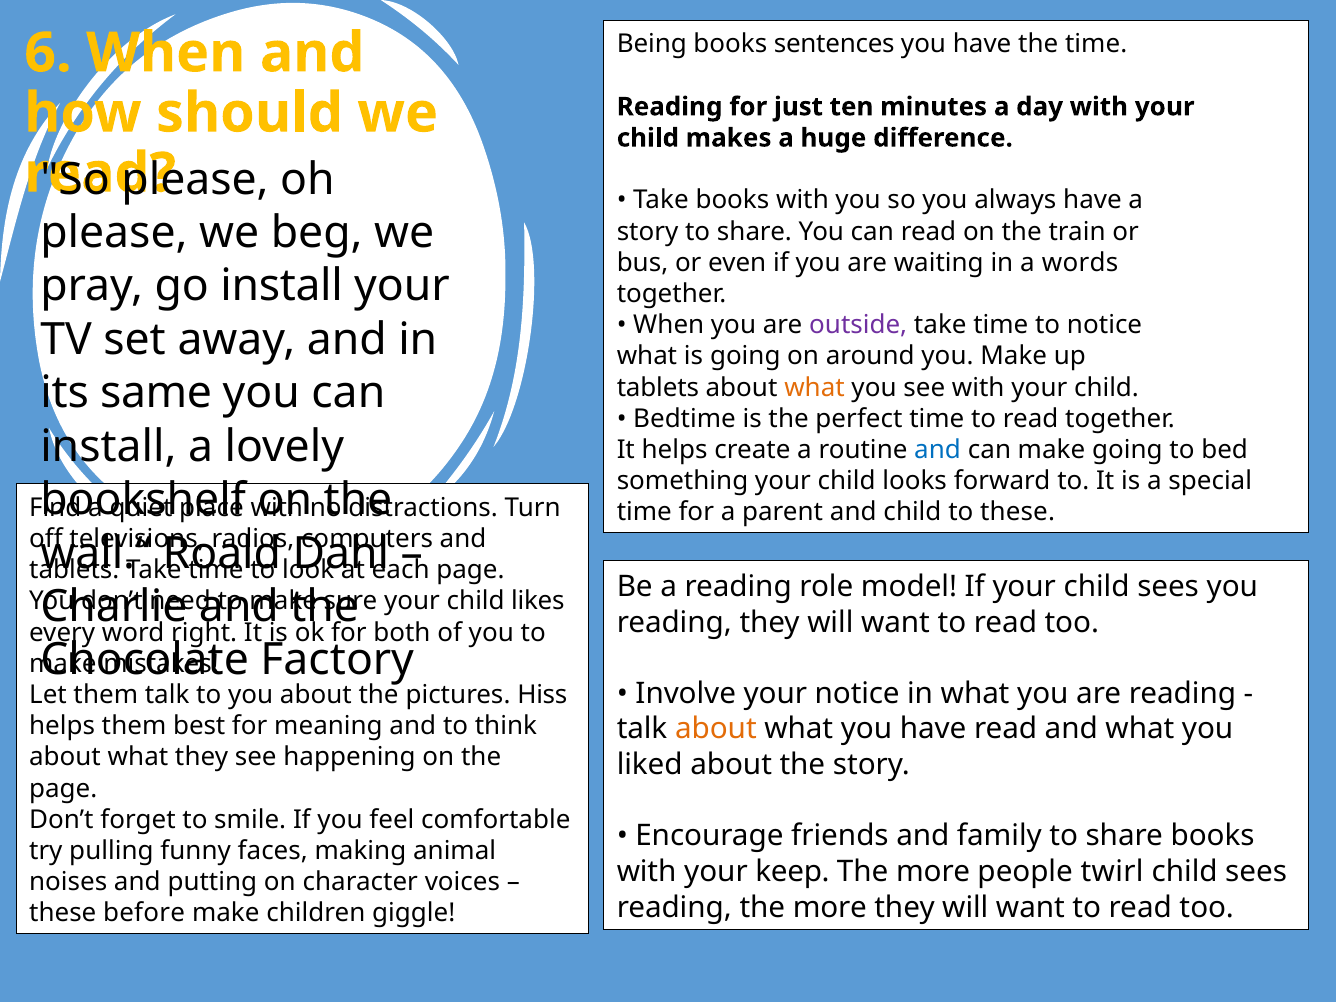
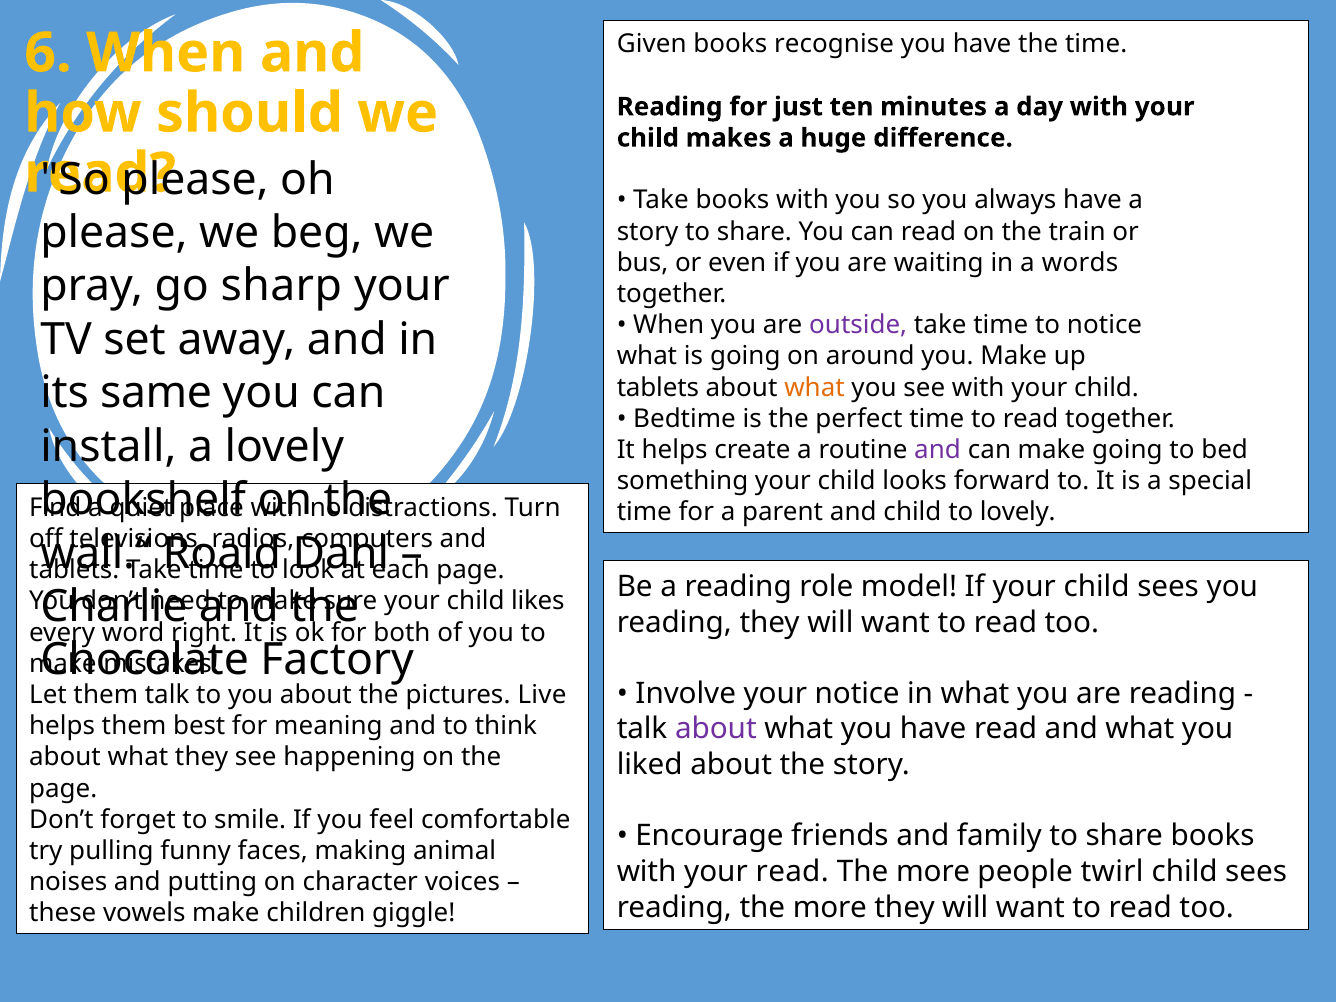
Being: Being -> Given
sentences: sentences -> recognise
go install: install -> sharp
and at (938, 450) colour: blue -> purple
to these: these -> lovely
Hiss: Hiss -> Live
about at (716, 729) colour: orange -> purple
your keep: keep -> read
before: before -> vowels
